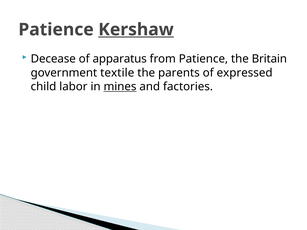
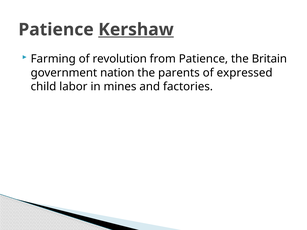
Decease: Decease -> Farming
apparatus: apparatus -> revolution
textile: textile -> nation
mines underline: present -> none
